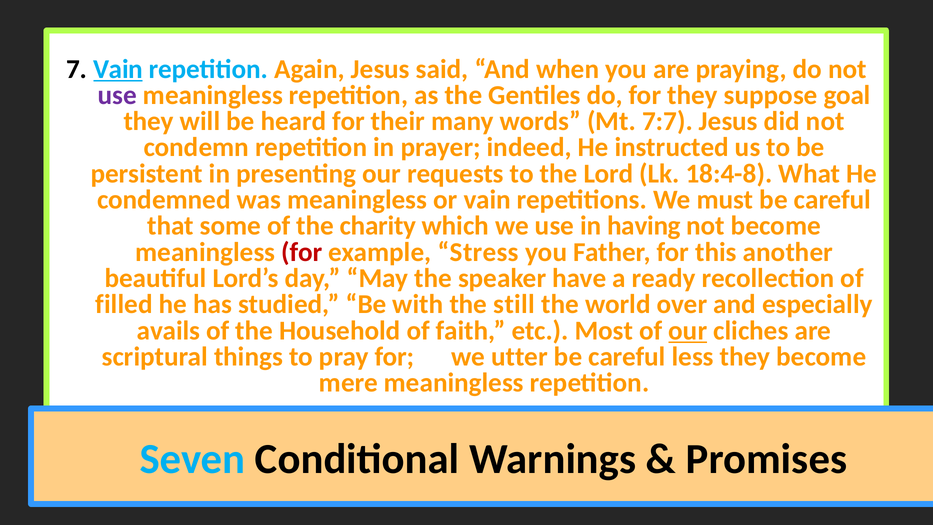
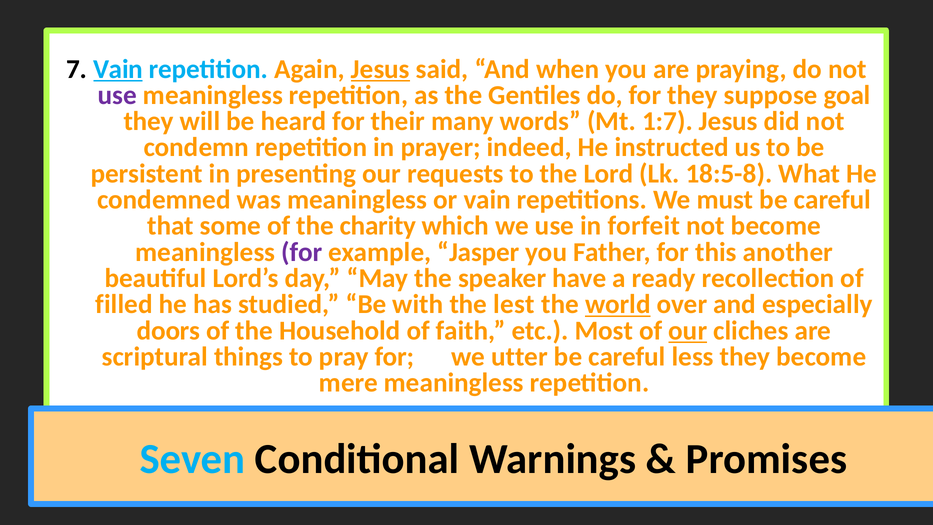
Jesus at (380, 69) underline: none -> present
7:7: 7:7 -> 1:7
18:4-8: 18:4-8 -> 18:5-8
having: having -> forfeit
for at (302, 252) colour: red -> purple
Stress: Stress -> Jasper
still: still -> lest
world underline: none -> present
avails: avails -> doors
